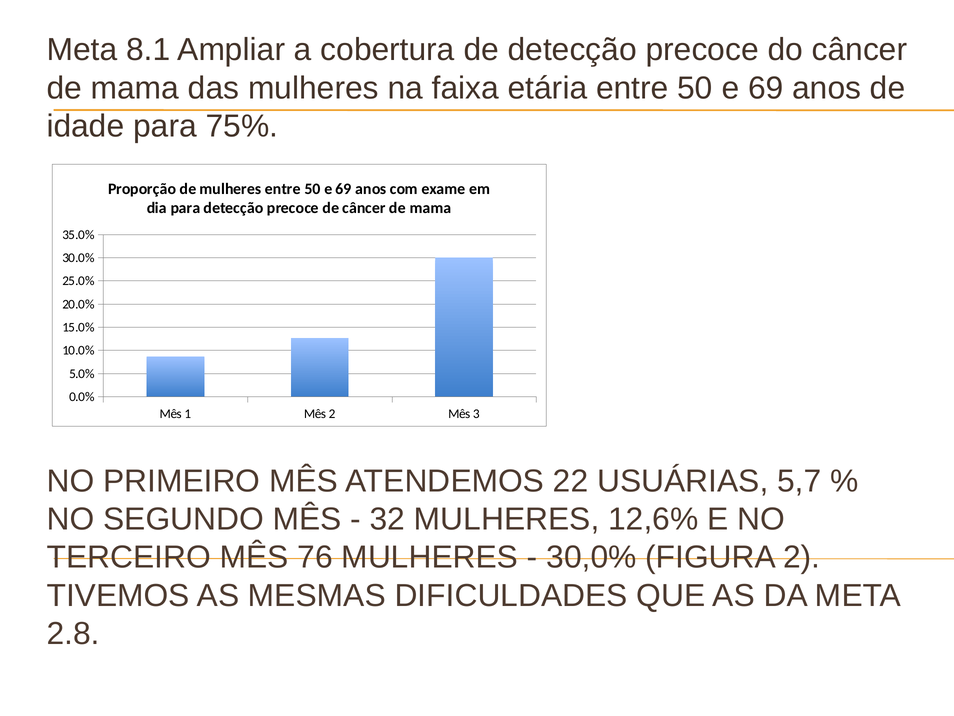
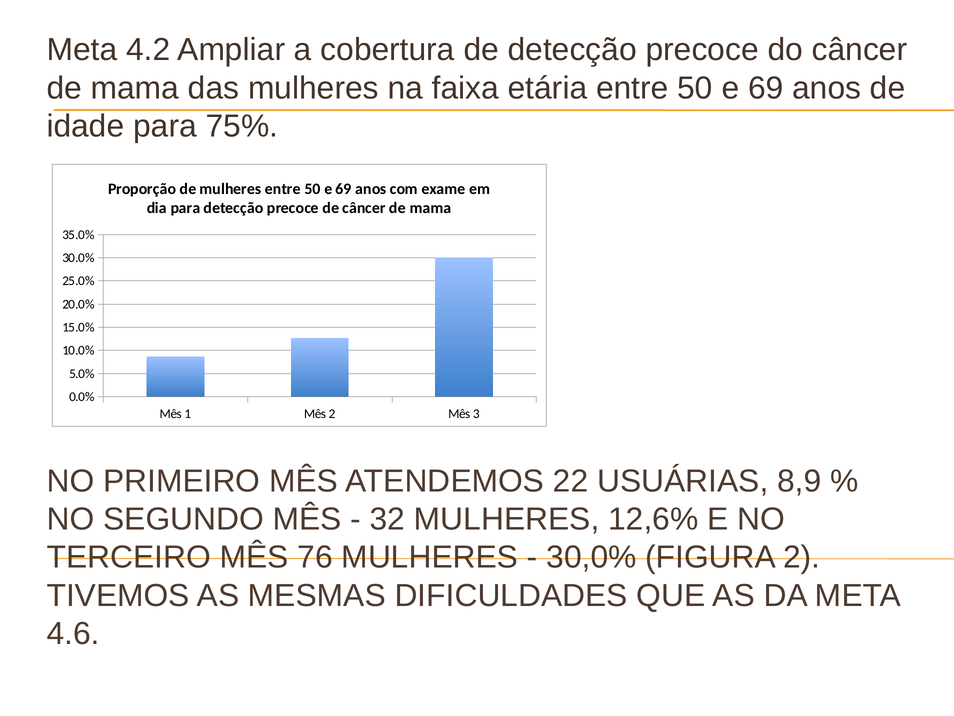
8.1: 8.1 -> 4.2
5,7: 5,7 -> 8,9
2.8: 2.8 -> 4.6
